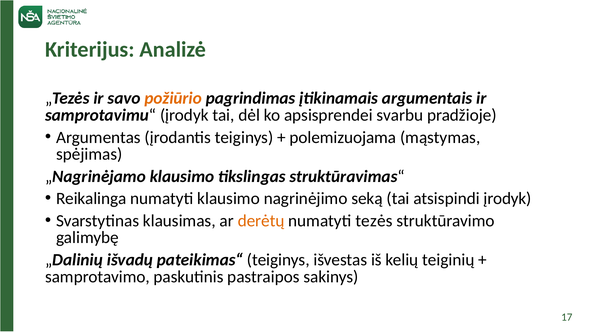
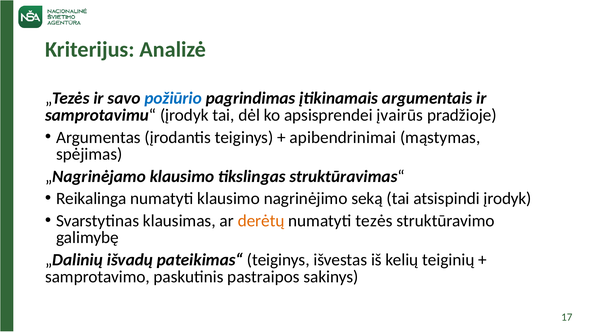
požiūrio colour: orange -> blue
svarbu: svarbu -> įvairūs
polemizuojama: polemizuojama -> apibendrinimai
